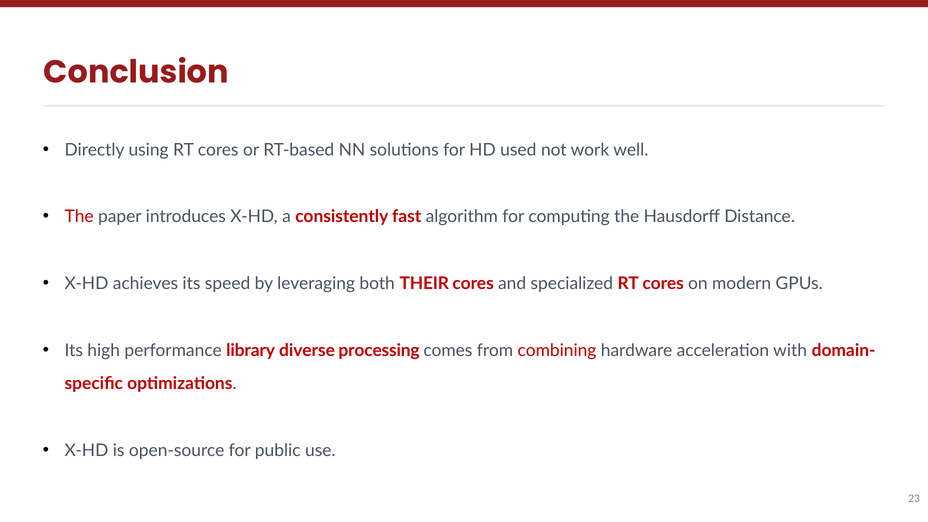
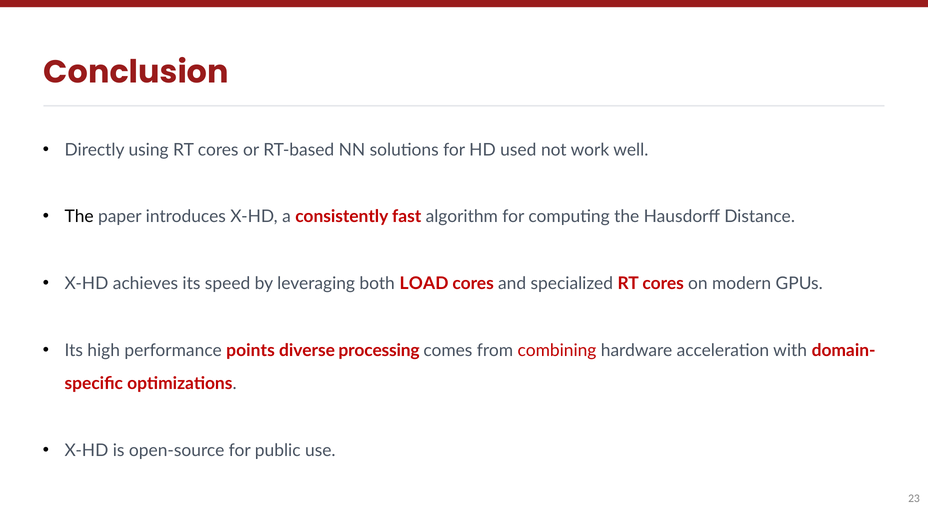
The at (79, 217) colour: red -> black
THEIR: THEIR -> LOAD
library: library -> points
